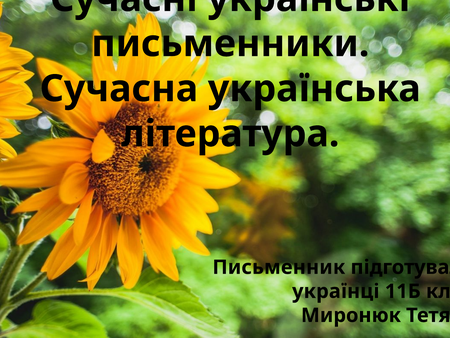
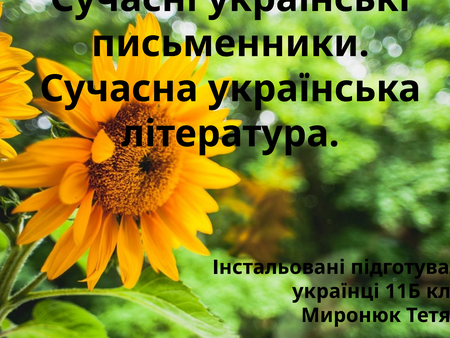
Письменник: Письменник -> Інстальовані
